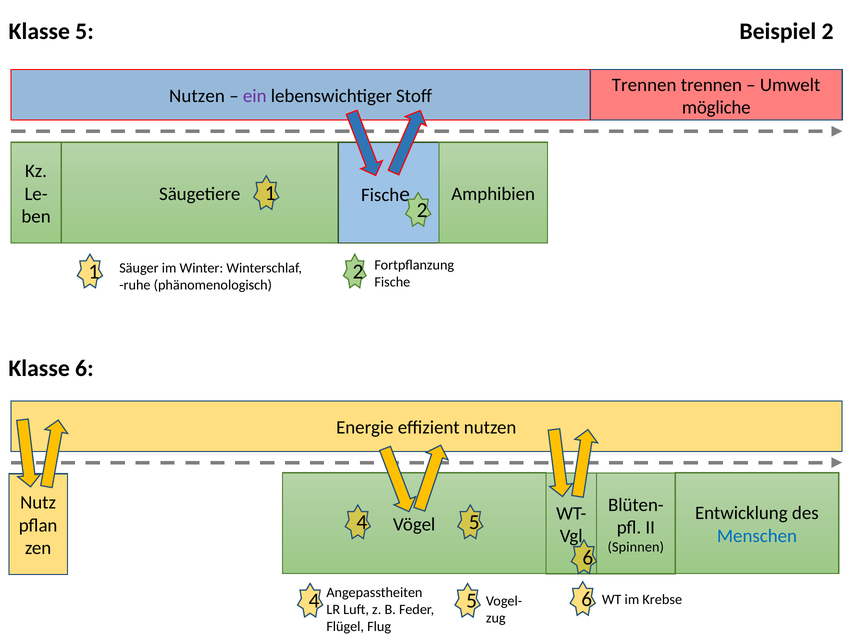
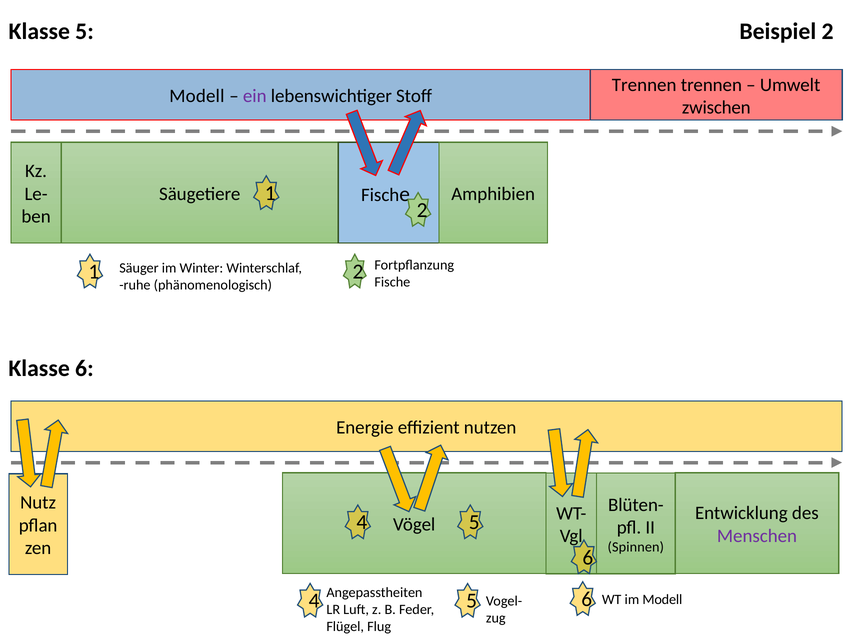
Nutzen at (197, 96): Nutzen -> Modell
mögliche: mögliche -> zwischen
Menschen colour: blue -> purple
im Krebse: Krebse -> Modell
